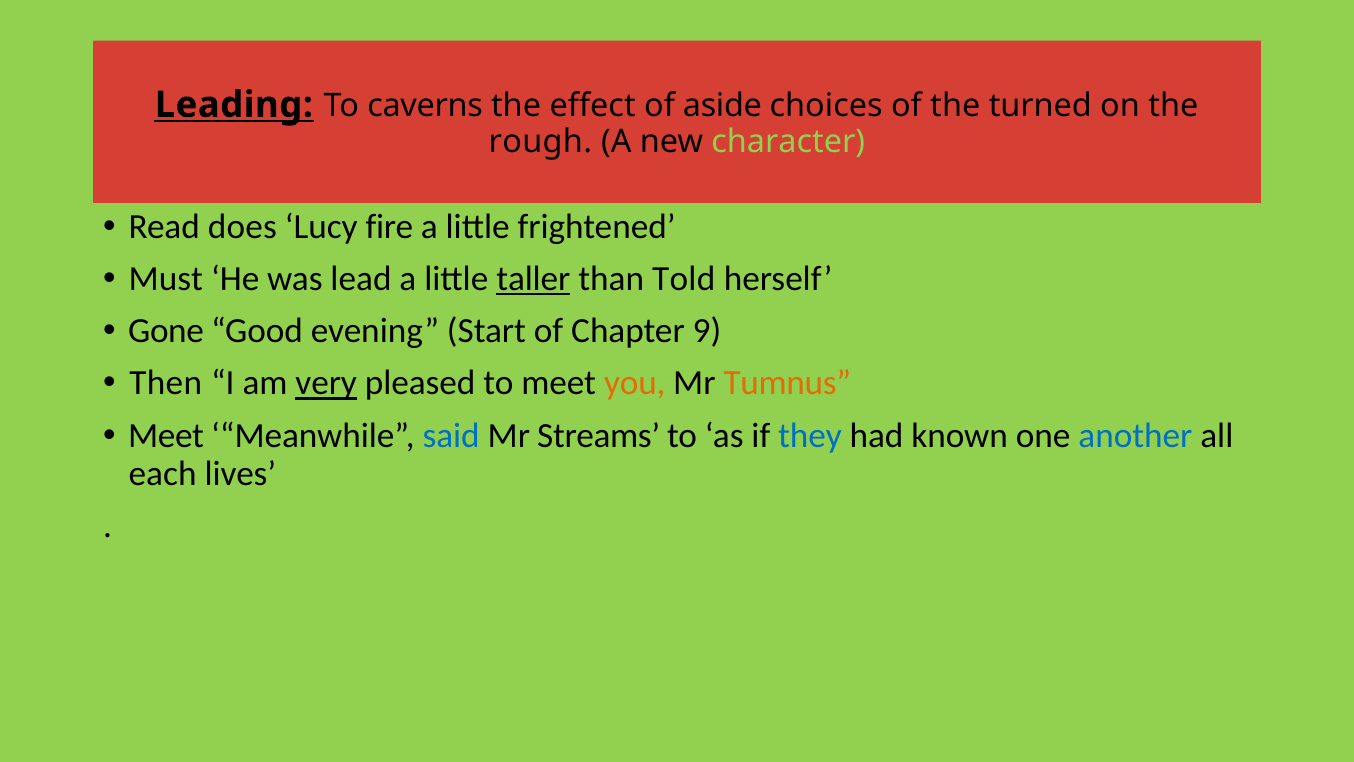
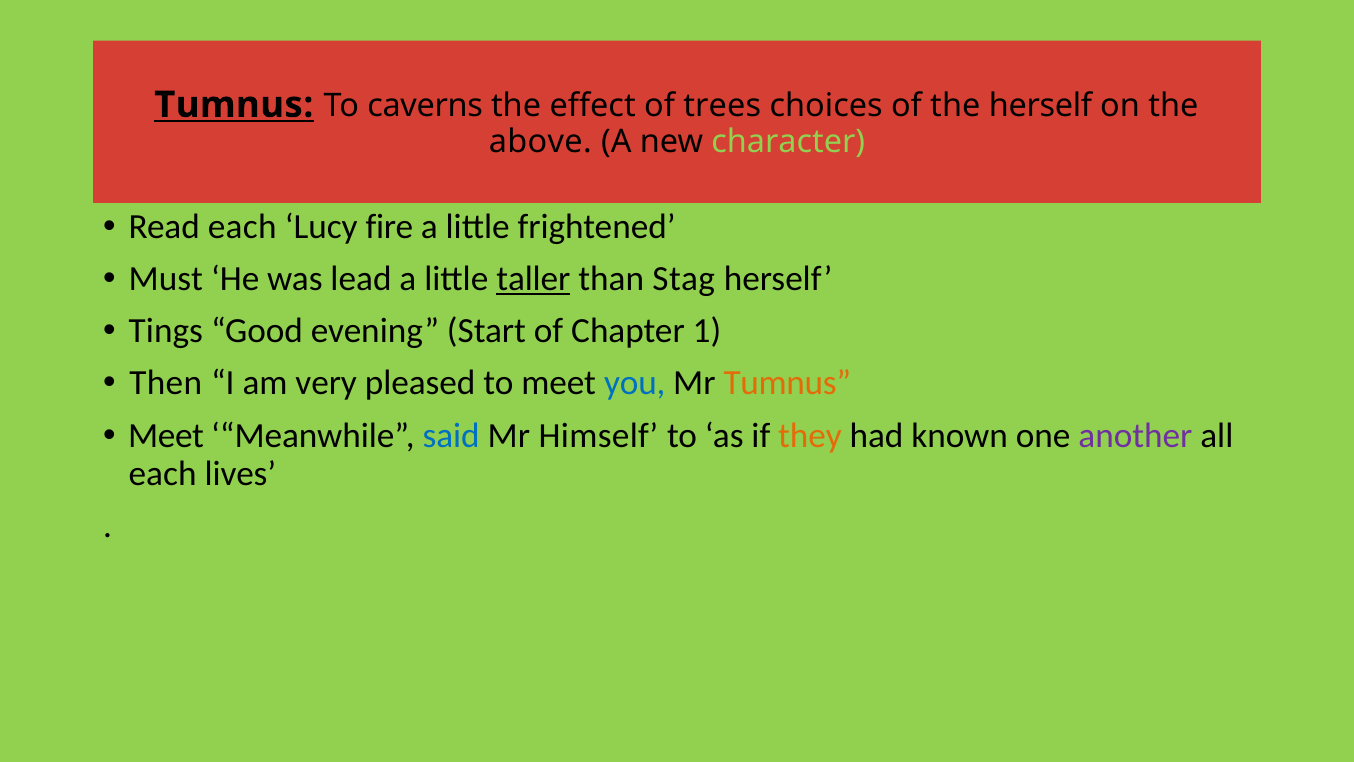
Leading at (234, 105): Leading -> Tumnus
aside: aside -> trees
the turned: turned -> herself
rough: rough -> above
Read does: does -> each
Told: Told -> Stag
Gone: Gone -> Tings
9: 9 -> 1
very underline: present -> none
you colour: orange -> blue
Streams: Streams -> Himself
they colour: blue -> orange
another colour: blue -> purple
